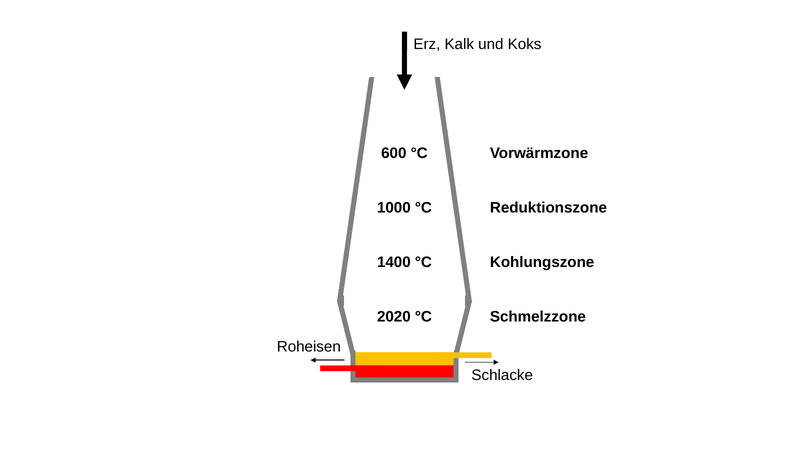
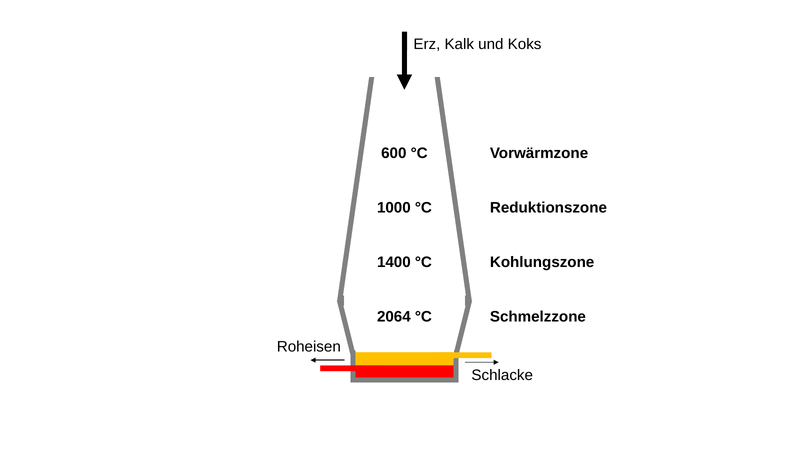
2020: 2020 -> 2064
